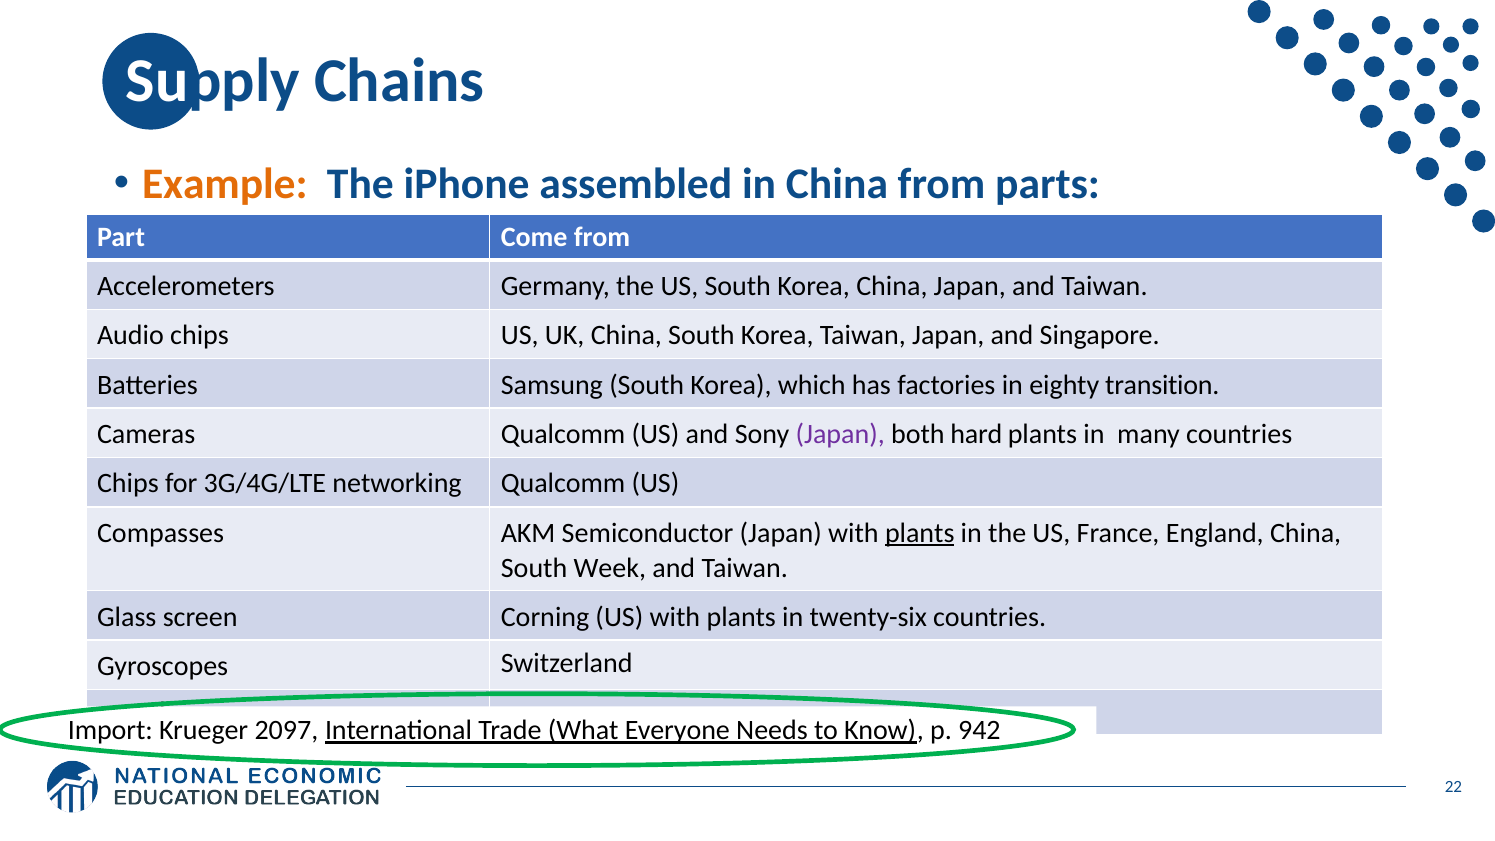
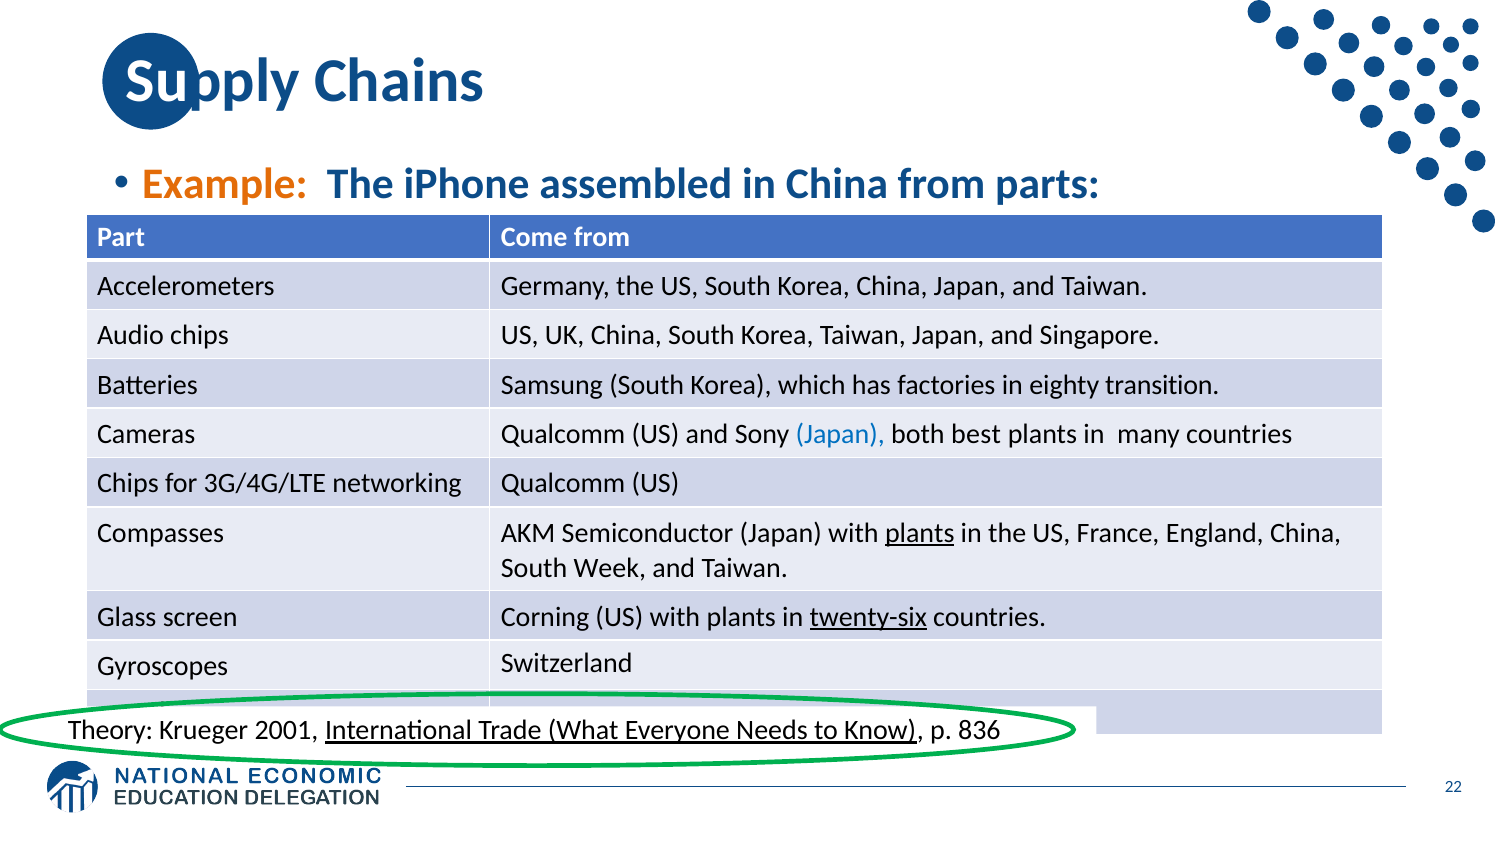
Japan at (840, 434) colour: purple -> blue
hard: hard -> best
twenty-six underline: none -> present
Import: Import -> Theory
2097: 2097 -> 2001
942: 942 -> 836
